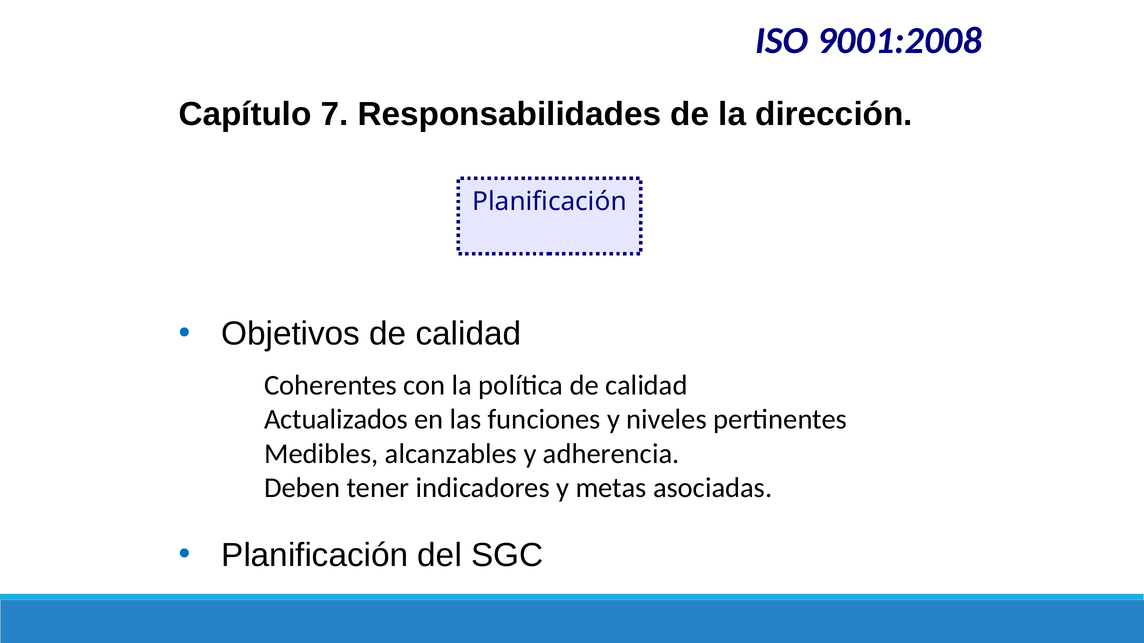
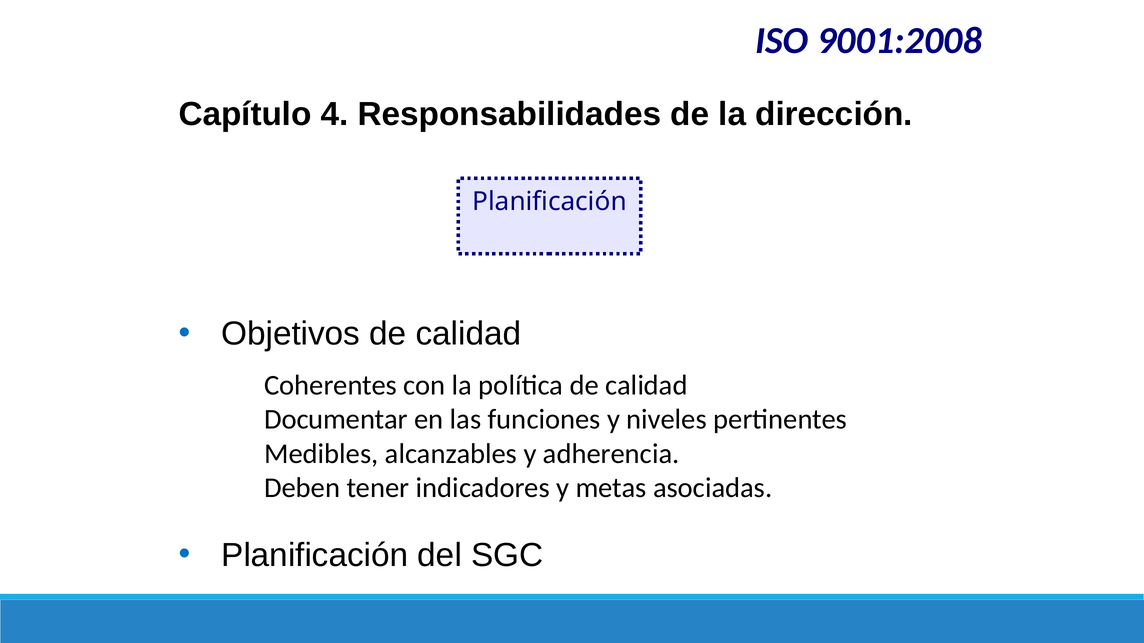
7: 7 -> 4
Actualizados: Actualizados -> Documentar
